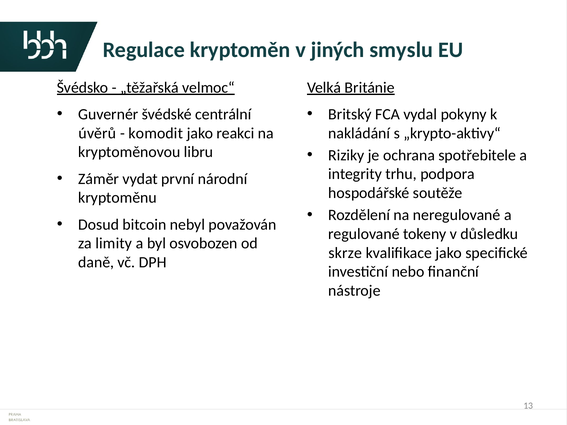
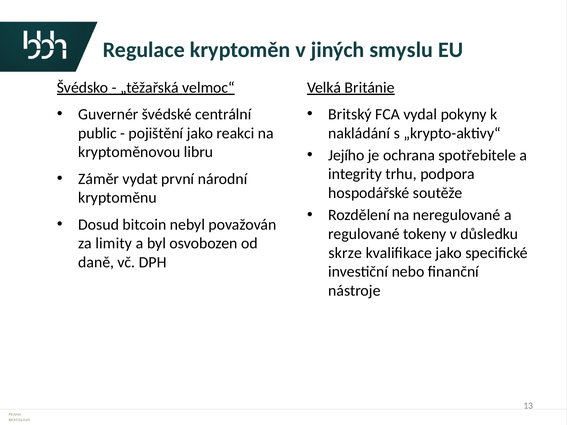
úvěrů: úvěrů -> public
komodit: komodit -> pojištění
Riziky: Riziky -> Jejího
